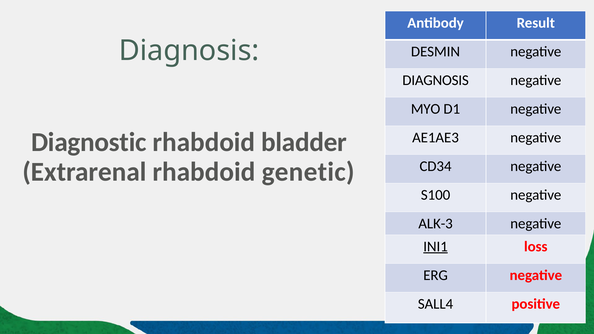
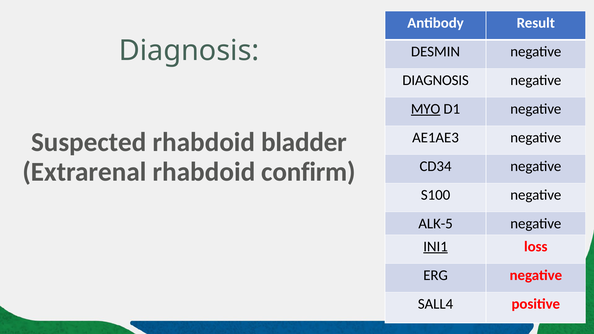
MYO underline: none -> present
Diagnostic: Diagnostic -> Suspected
genetic: genetic -> confirm
ALK-3: ALK-3 -> ALK-5
